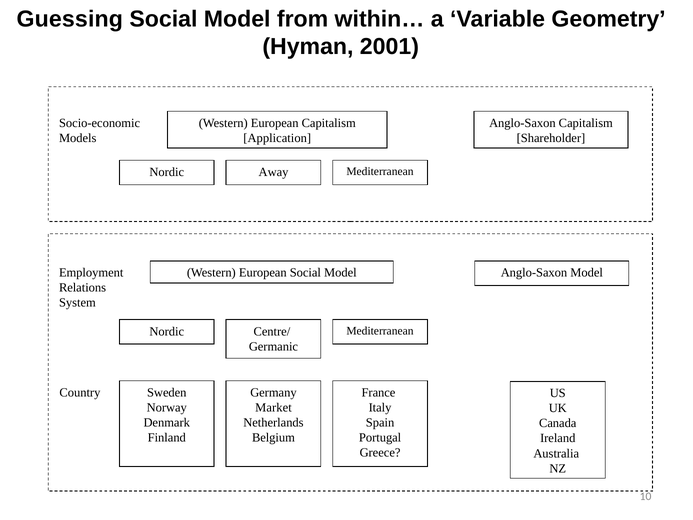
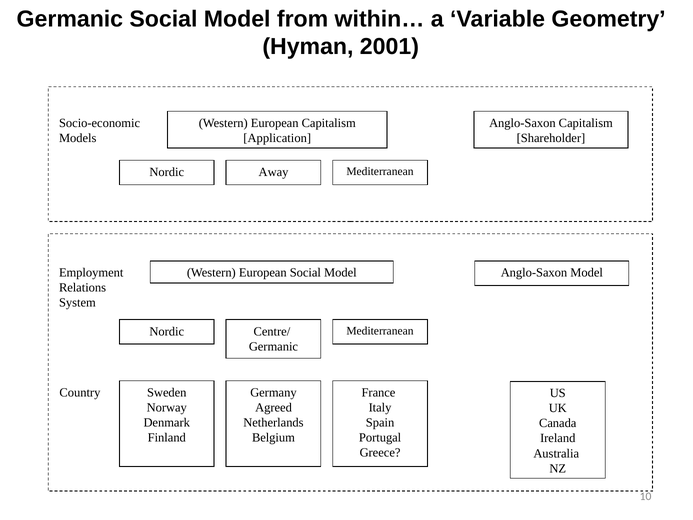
Guessing at (70, 19): Guessing -> Germanic
Market: Market -> Agreed
